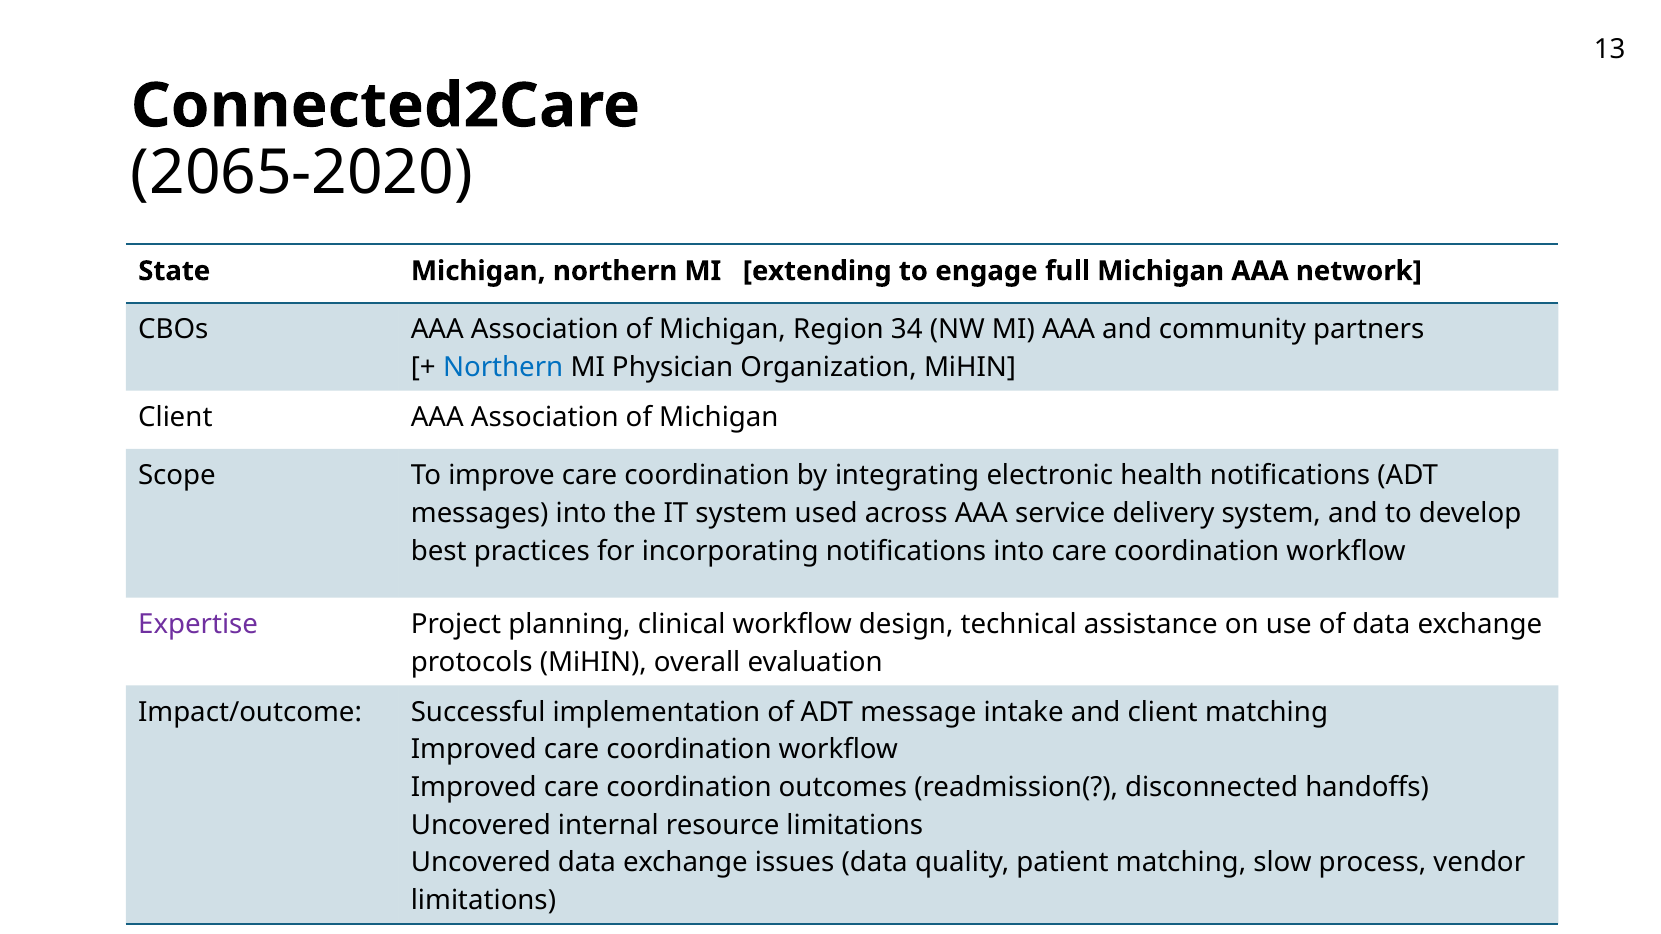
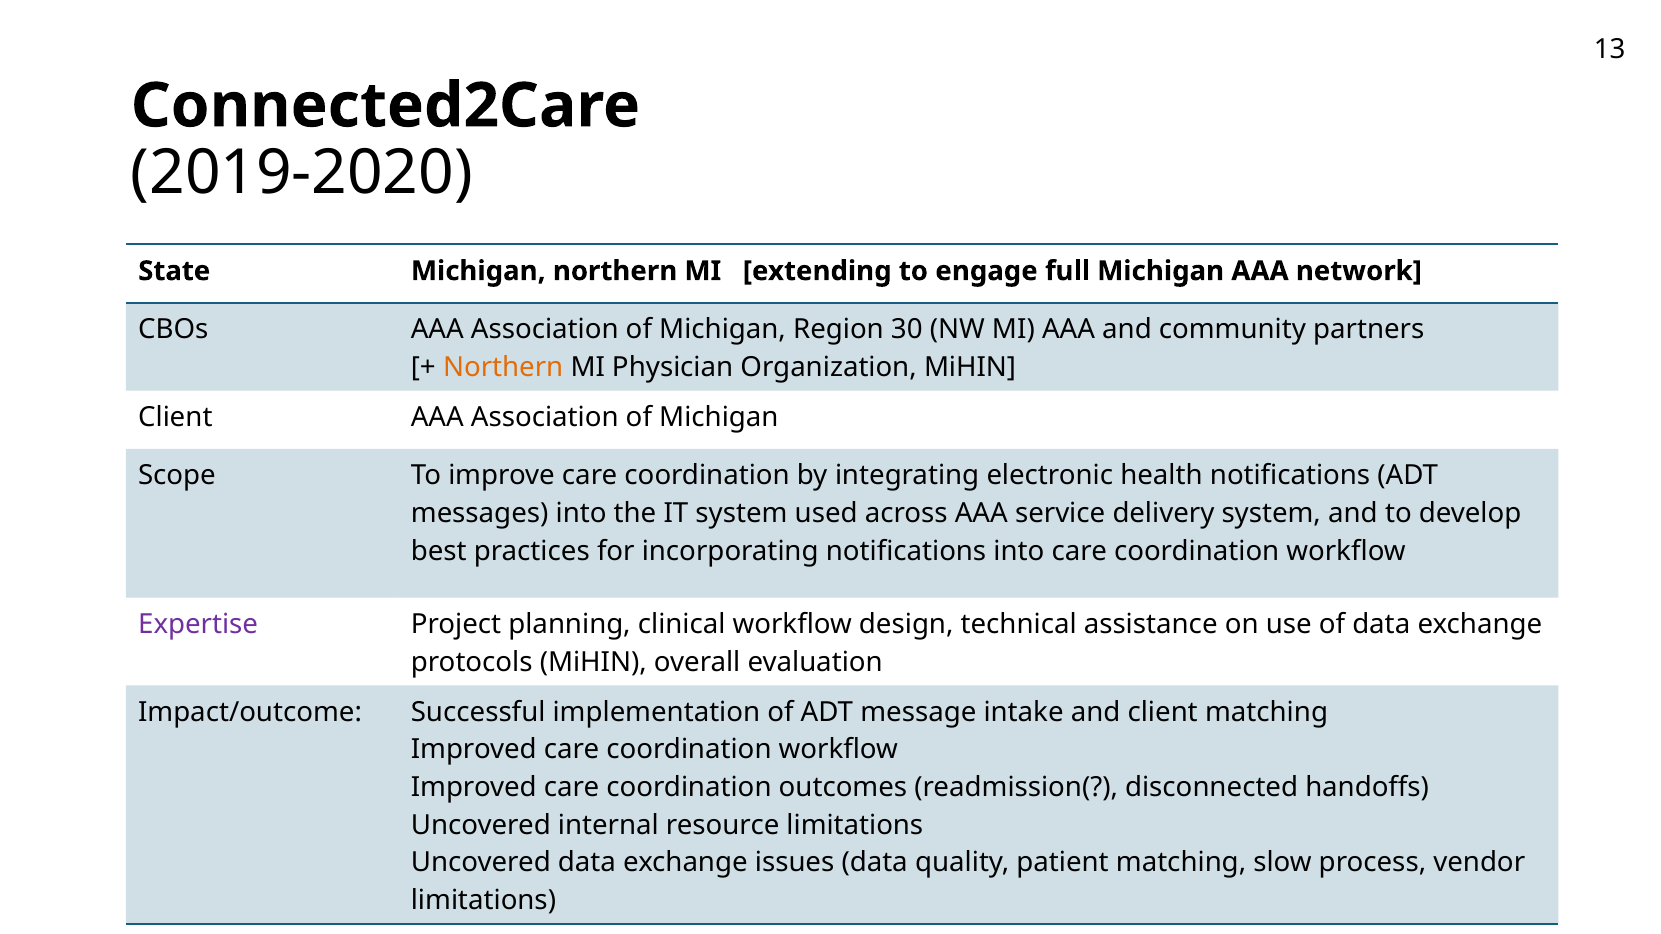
2065-2020: 2065-2020 -> 2019-2020
34: 34 -> 30
Northern at (503, 367) colour: blue -> orange
